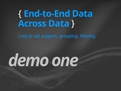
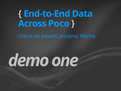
Across Data: Data -> Poco
